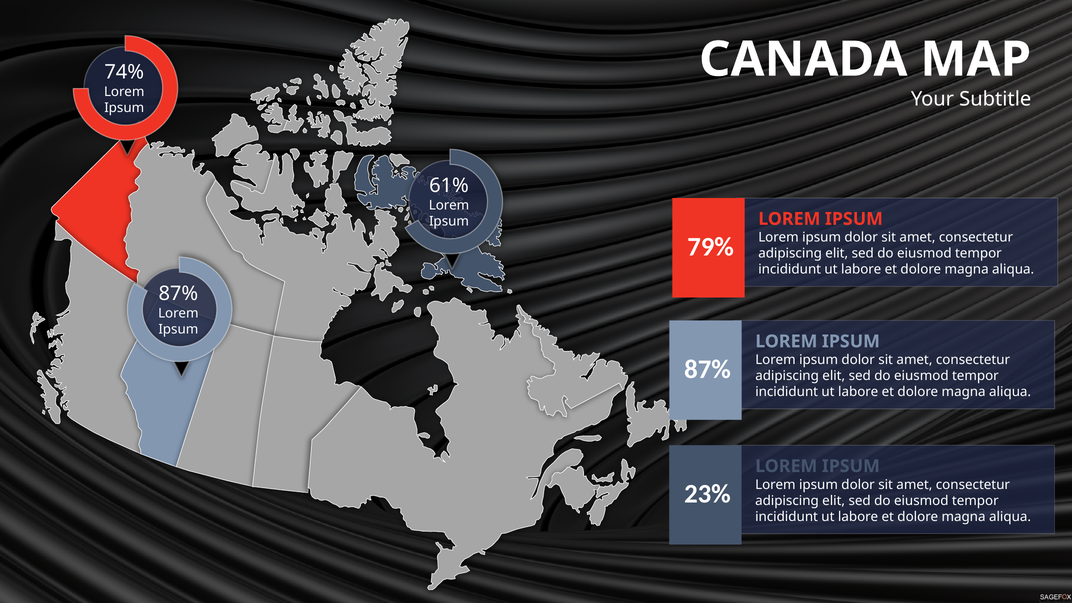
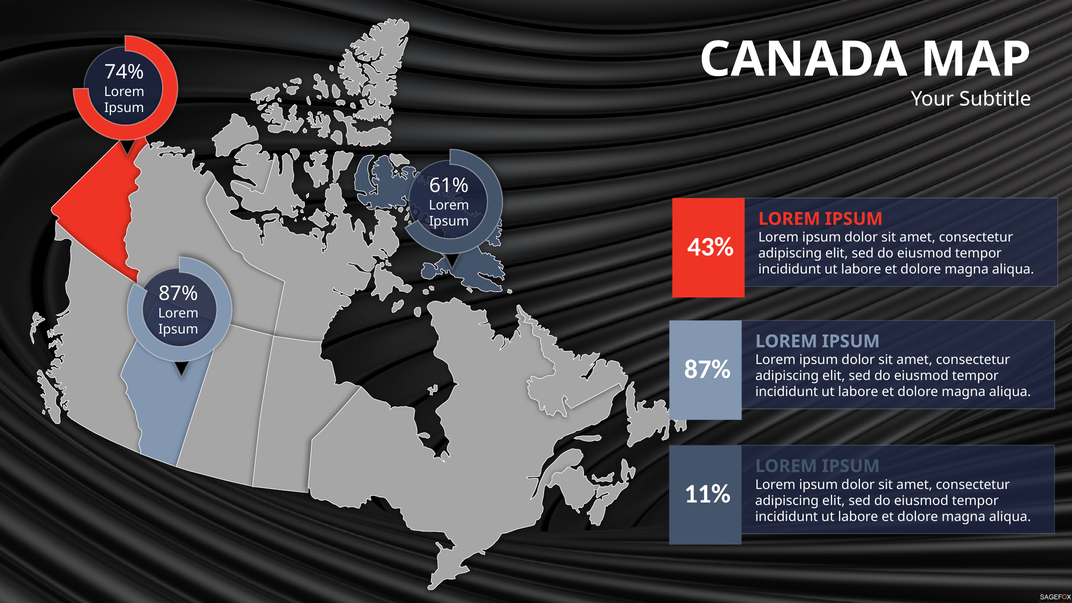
79%: 79% -> 43%
23%: 23% -> 11%
